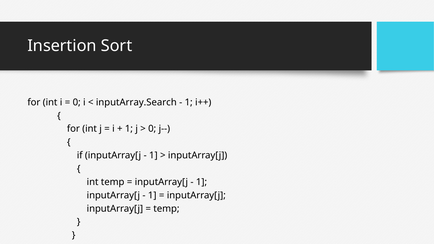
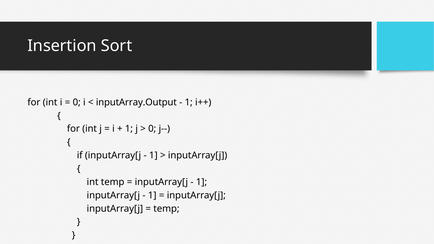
inputArray.Search: inputArray.Search -> inputArray.Output
